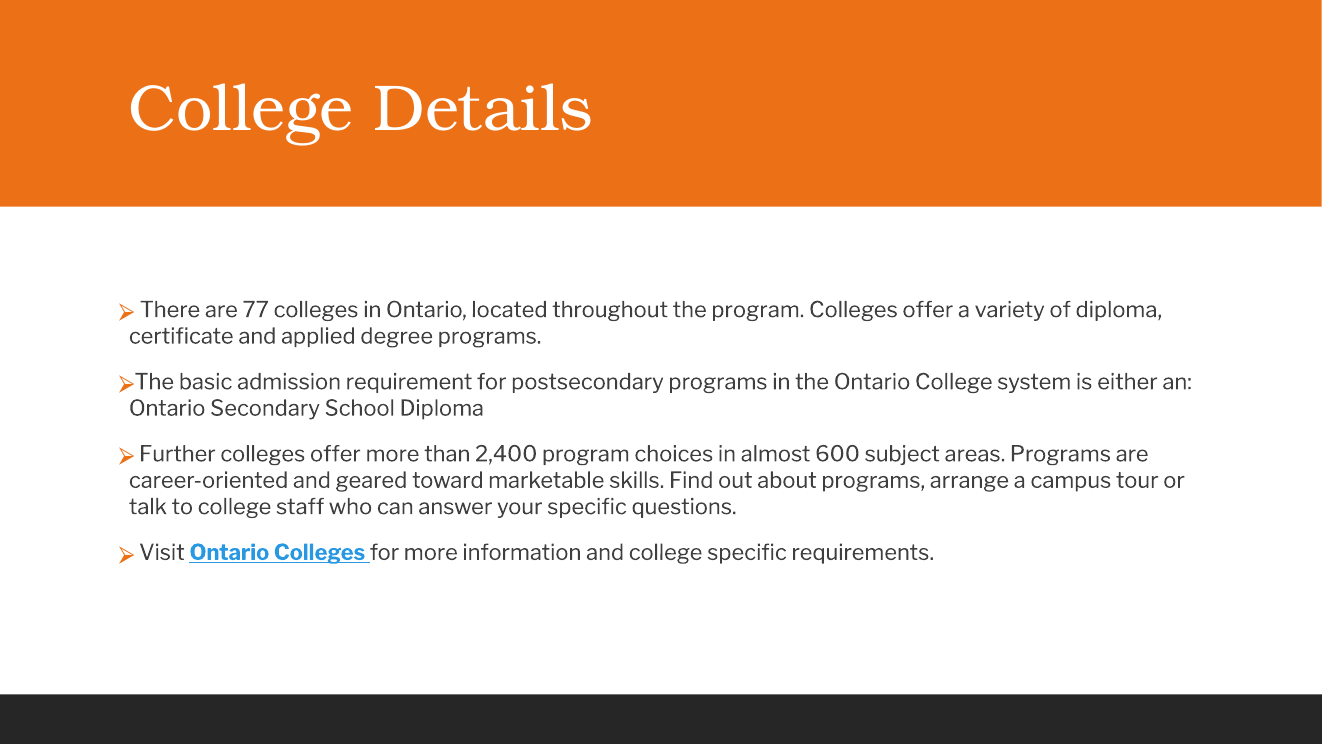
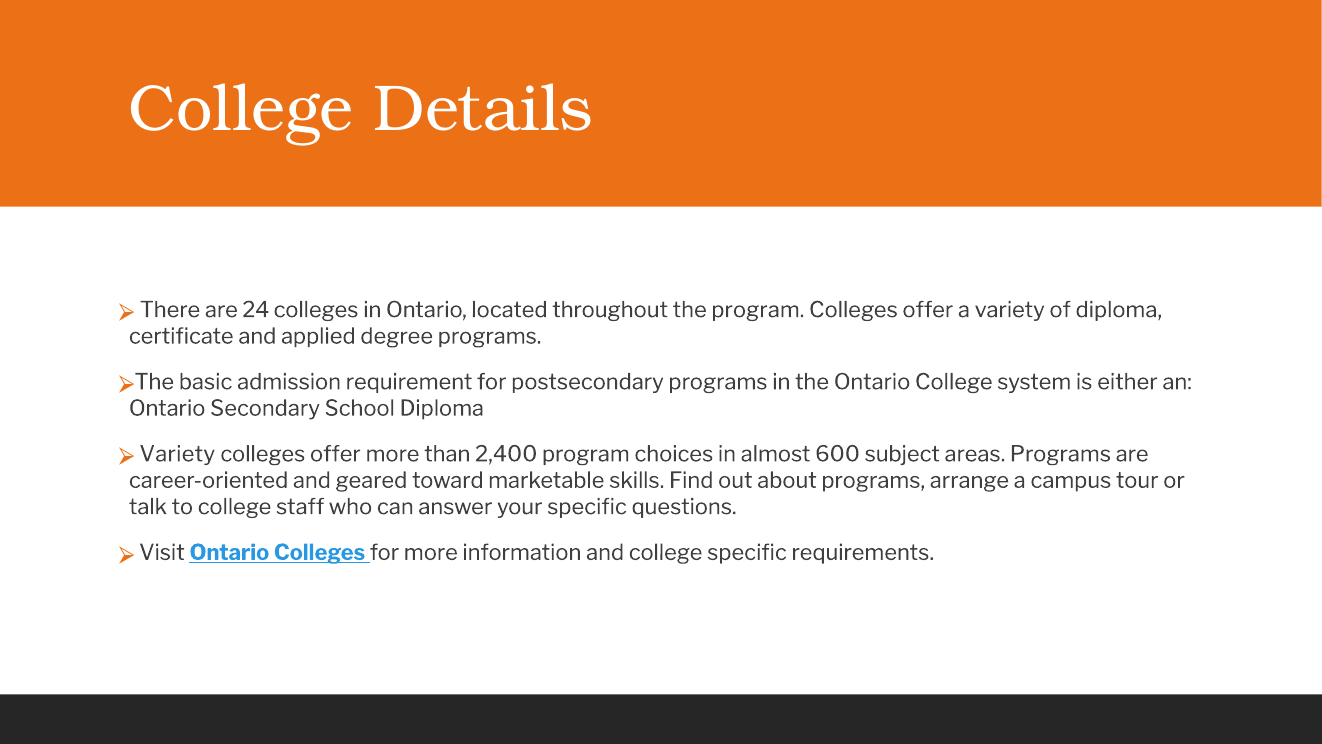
77: 77 -> 24
Further at (177, 454): Further -> Variety
